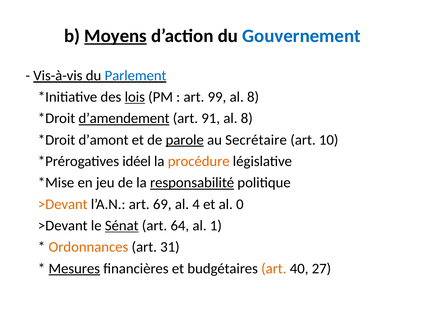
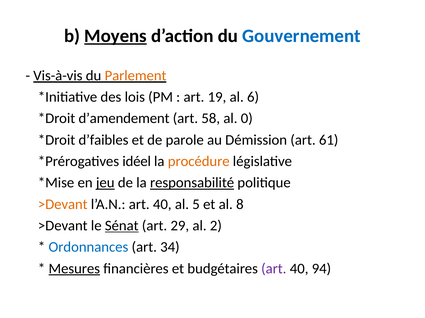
Parlement colour: blue -> orange
lois underline: present -> none
99: 99 -> 19
8 at (253, 97): 8 -> 6
d’amendement underline: present -> none
91: 91 -> 58
8 at (247, 119): 8 -> 0
d’amont: d’amont -> d’faibles
parole underline: present -> none
Secrétaire: Secrétaire -> Démission
10: 10 -> 61
jeu underline: none -> present
l’A.N art 69: 69 -> 40
4: 4 -> 5
0: 0 -> 8
64: 64 -> 29
1: 1 -> 2
Ordonnances colour: orange -> blue
31: 31 -> 34
art at (274, 269) colour: orange -> purple
27: 27 -> 94
